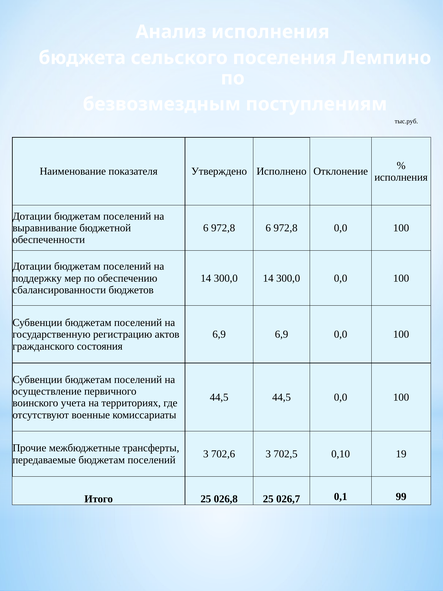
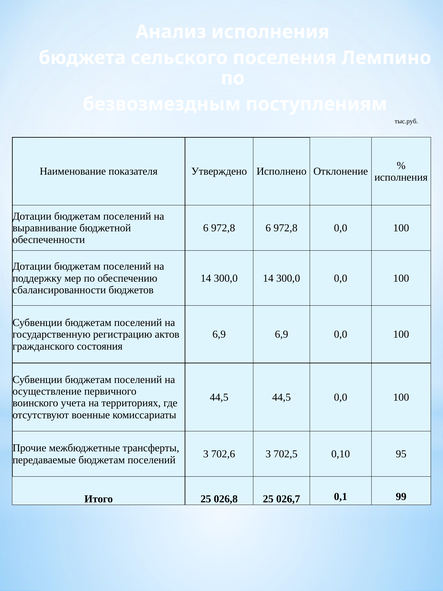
19: 19 -> 95
